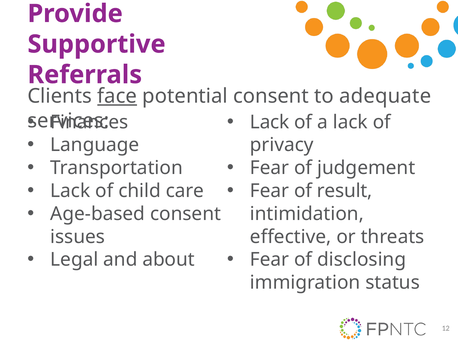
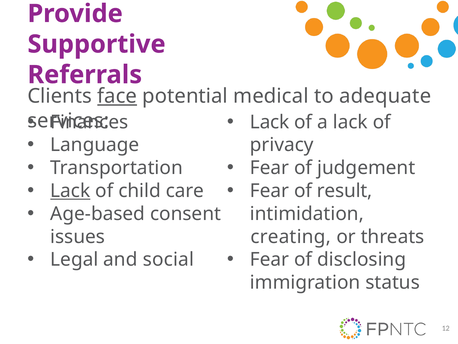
potential consent: consent -> medical
Lack at (70, 191) underline: none -> present
effective: effective -> creating
about: about -> social
